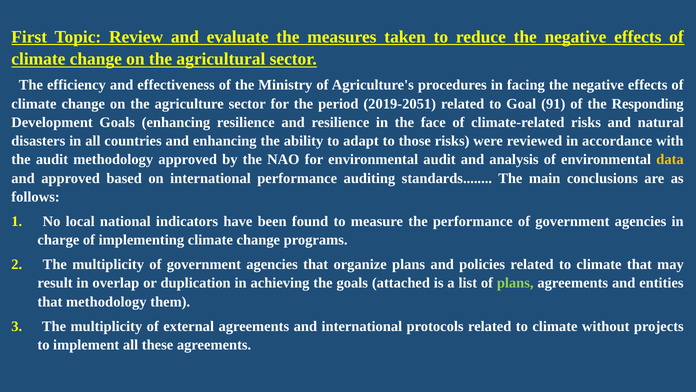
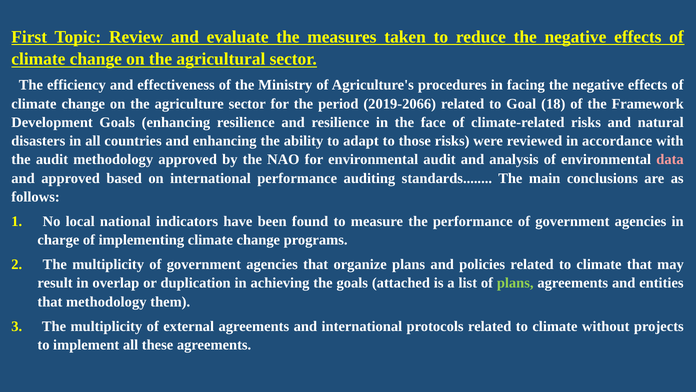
2019-2051: 2019-2051 -> 2019-2066
91: 91 -> 18
Responding: Responding -> Framework
data colour: yellow -> pink
